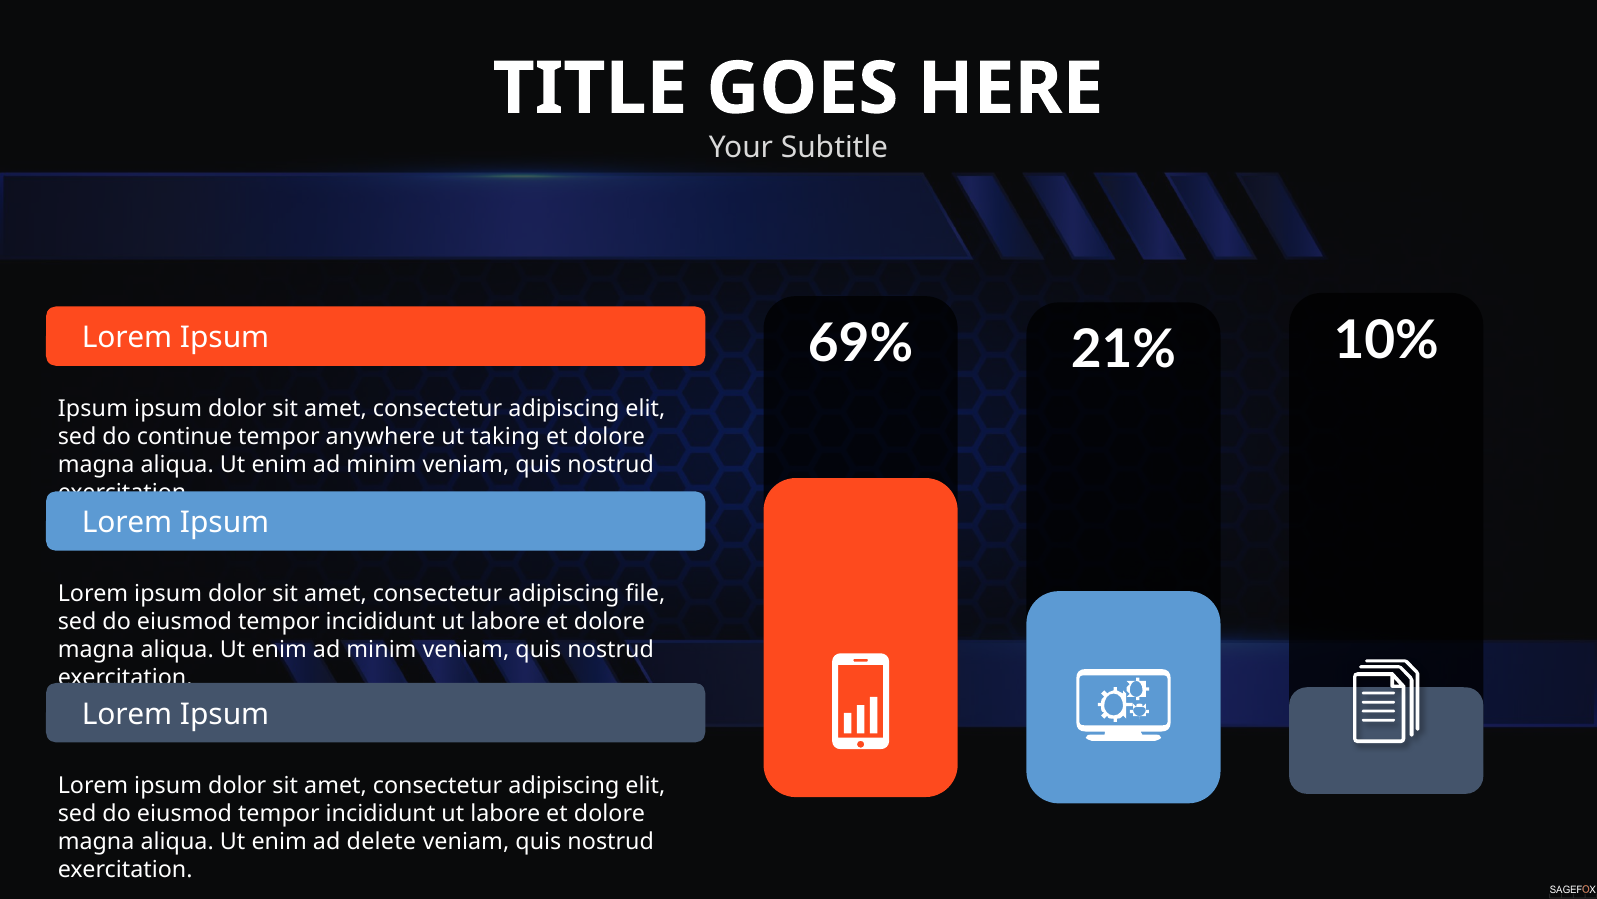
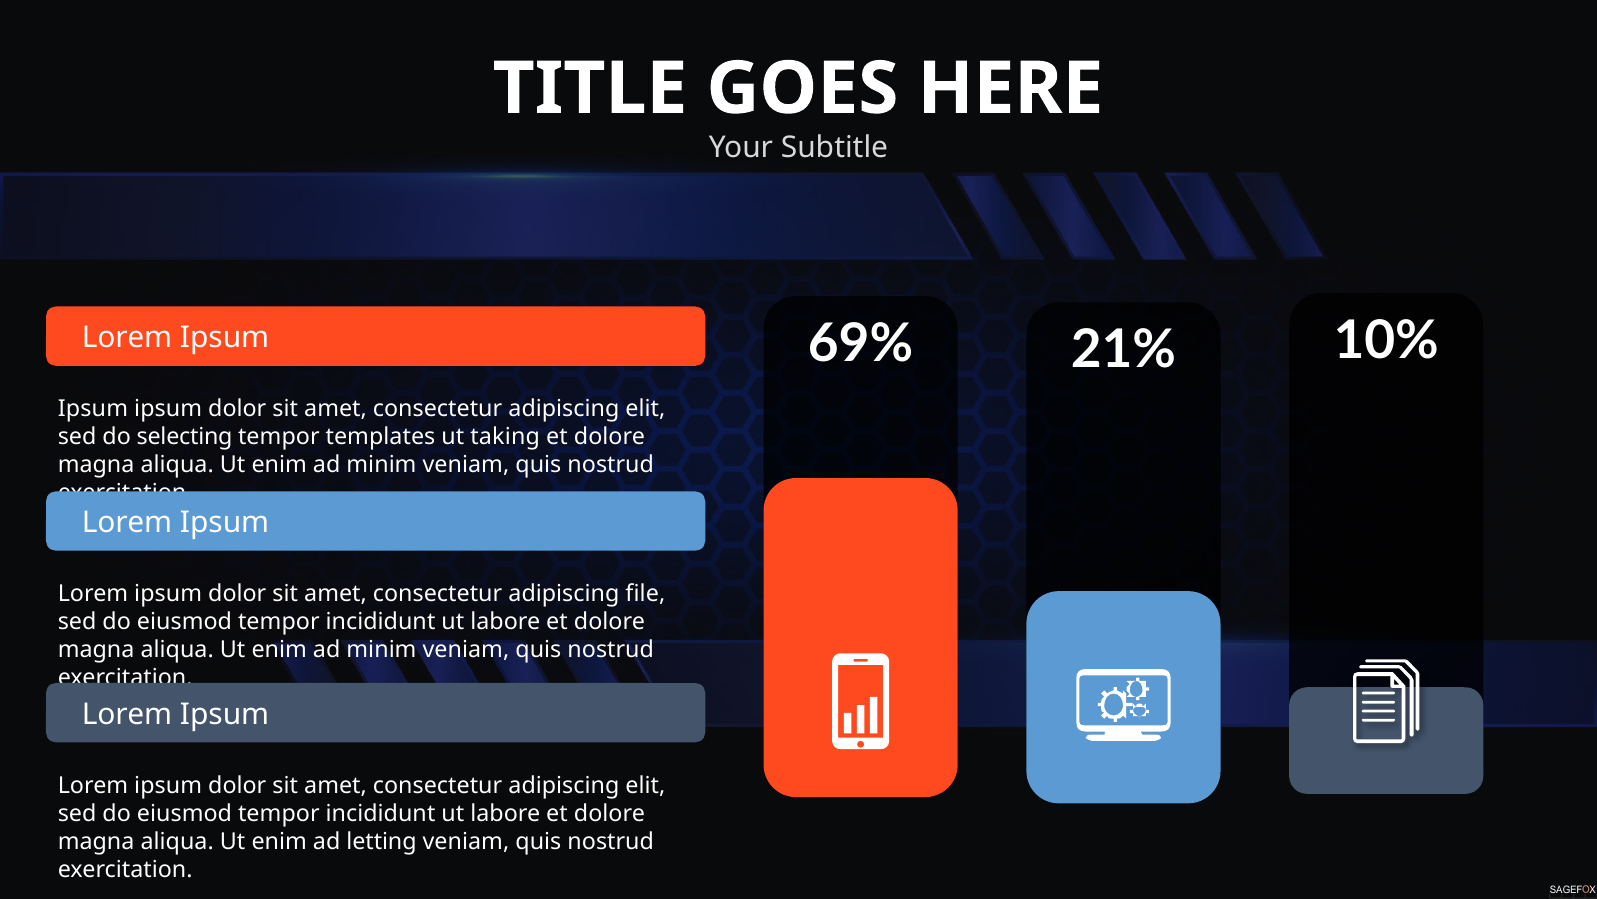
continue: continue -> selecting
anywhere: anywhere -> templates
delete: delete -> letting
